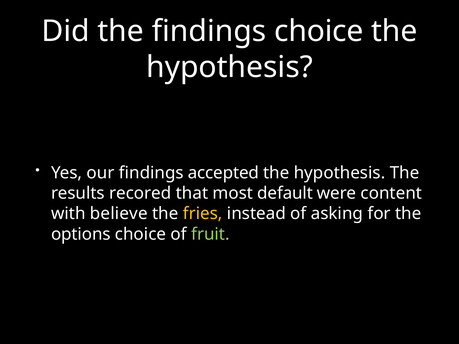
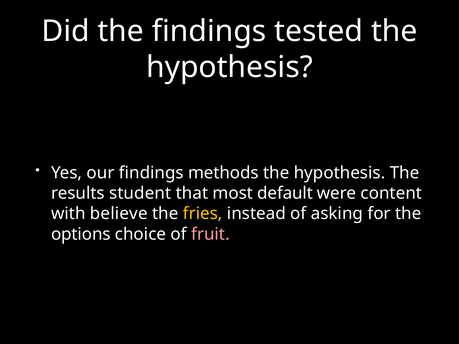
findings choice: choice -> tested
accepted: accepted -> methods
recored: recored -> student
fruit colour: light green -> pink
